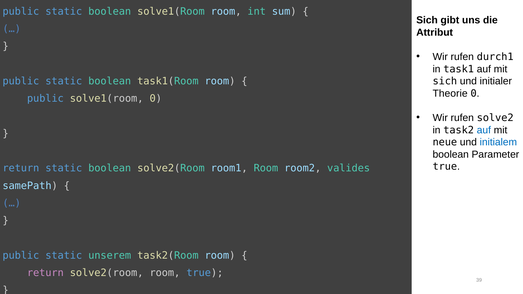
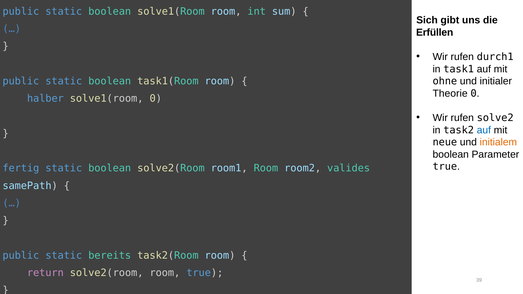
Attribut: Attribut -> Erfüllen
sich at (445, 81): sich -> ohne
public at (45, 99): public -> halber
initialem colour: blue -> orange
return at (21, 168): return -> fertig
unserem: unserem -> bereits
